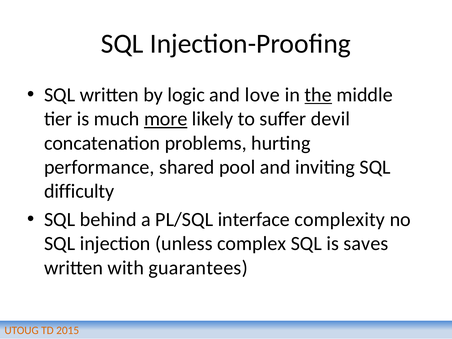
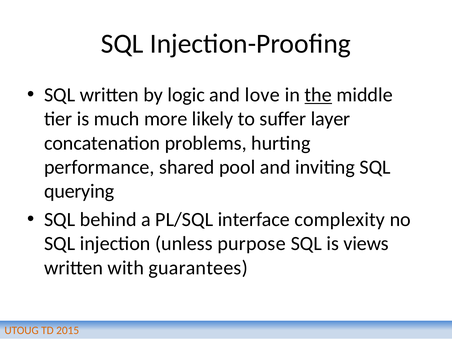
more underline: present -> none
devil: devil -> layer
difficulty: difficulty -> querying
complex: complex -> purpose
saves: saves -> views
